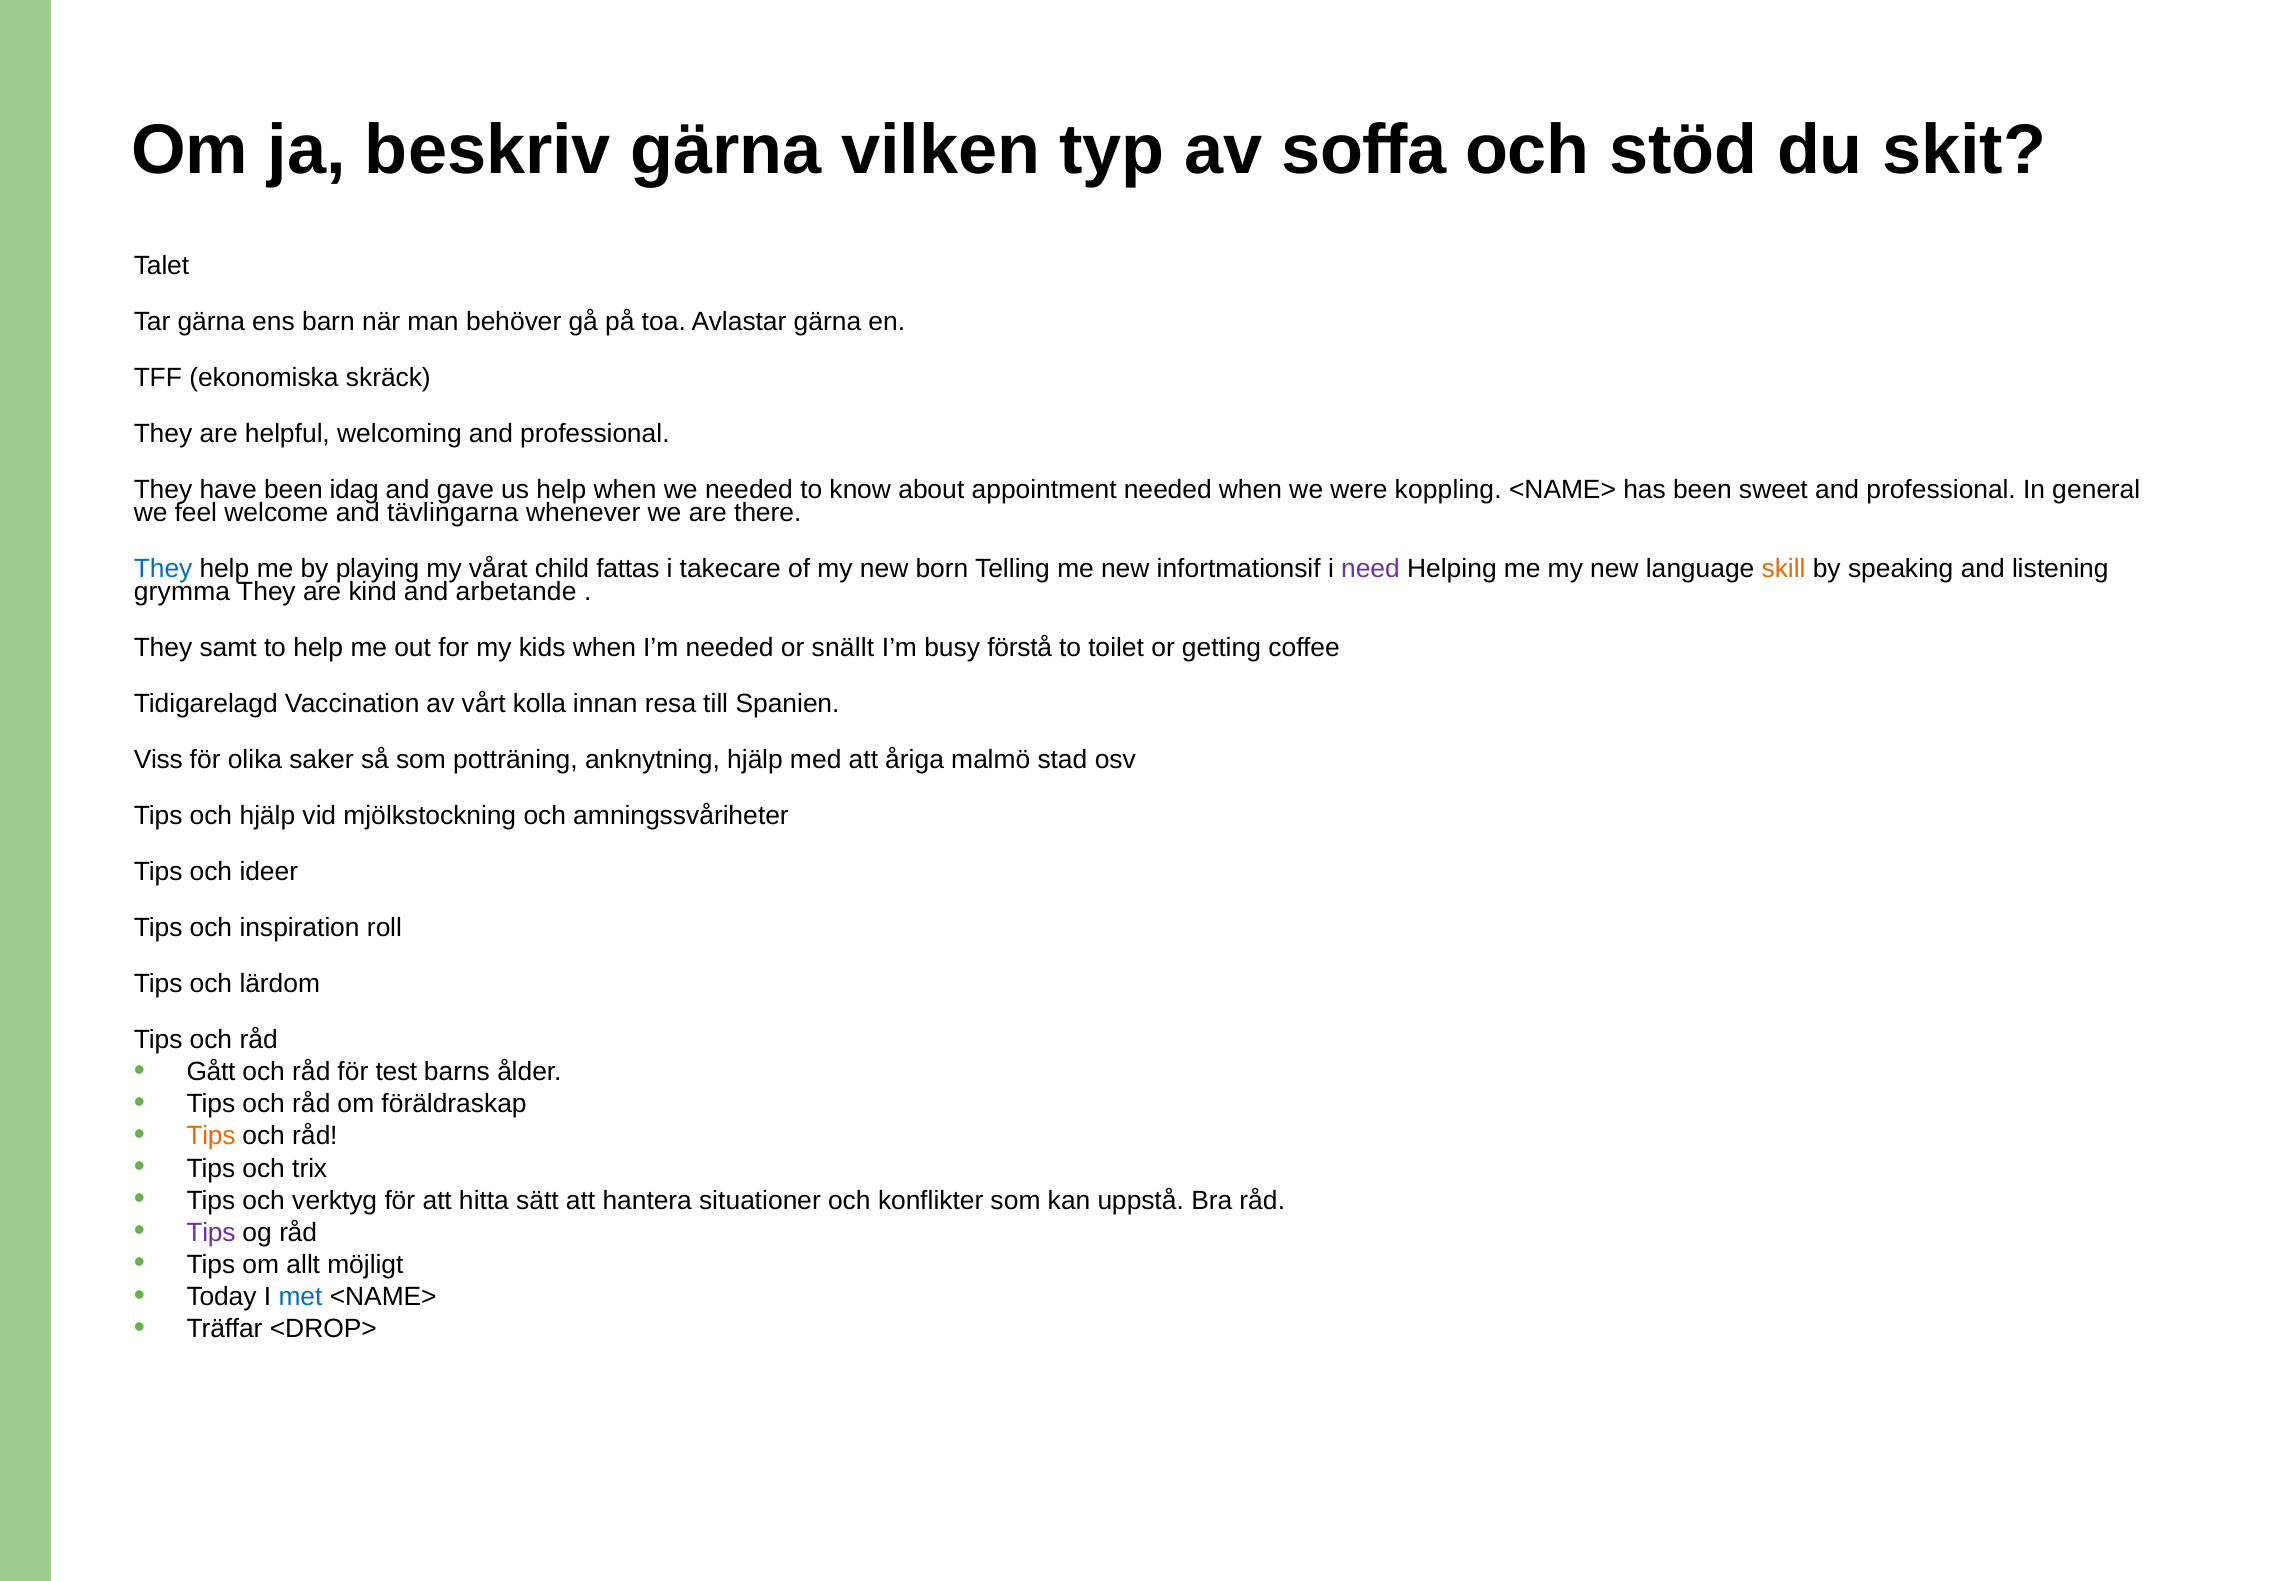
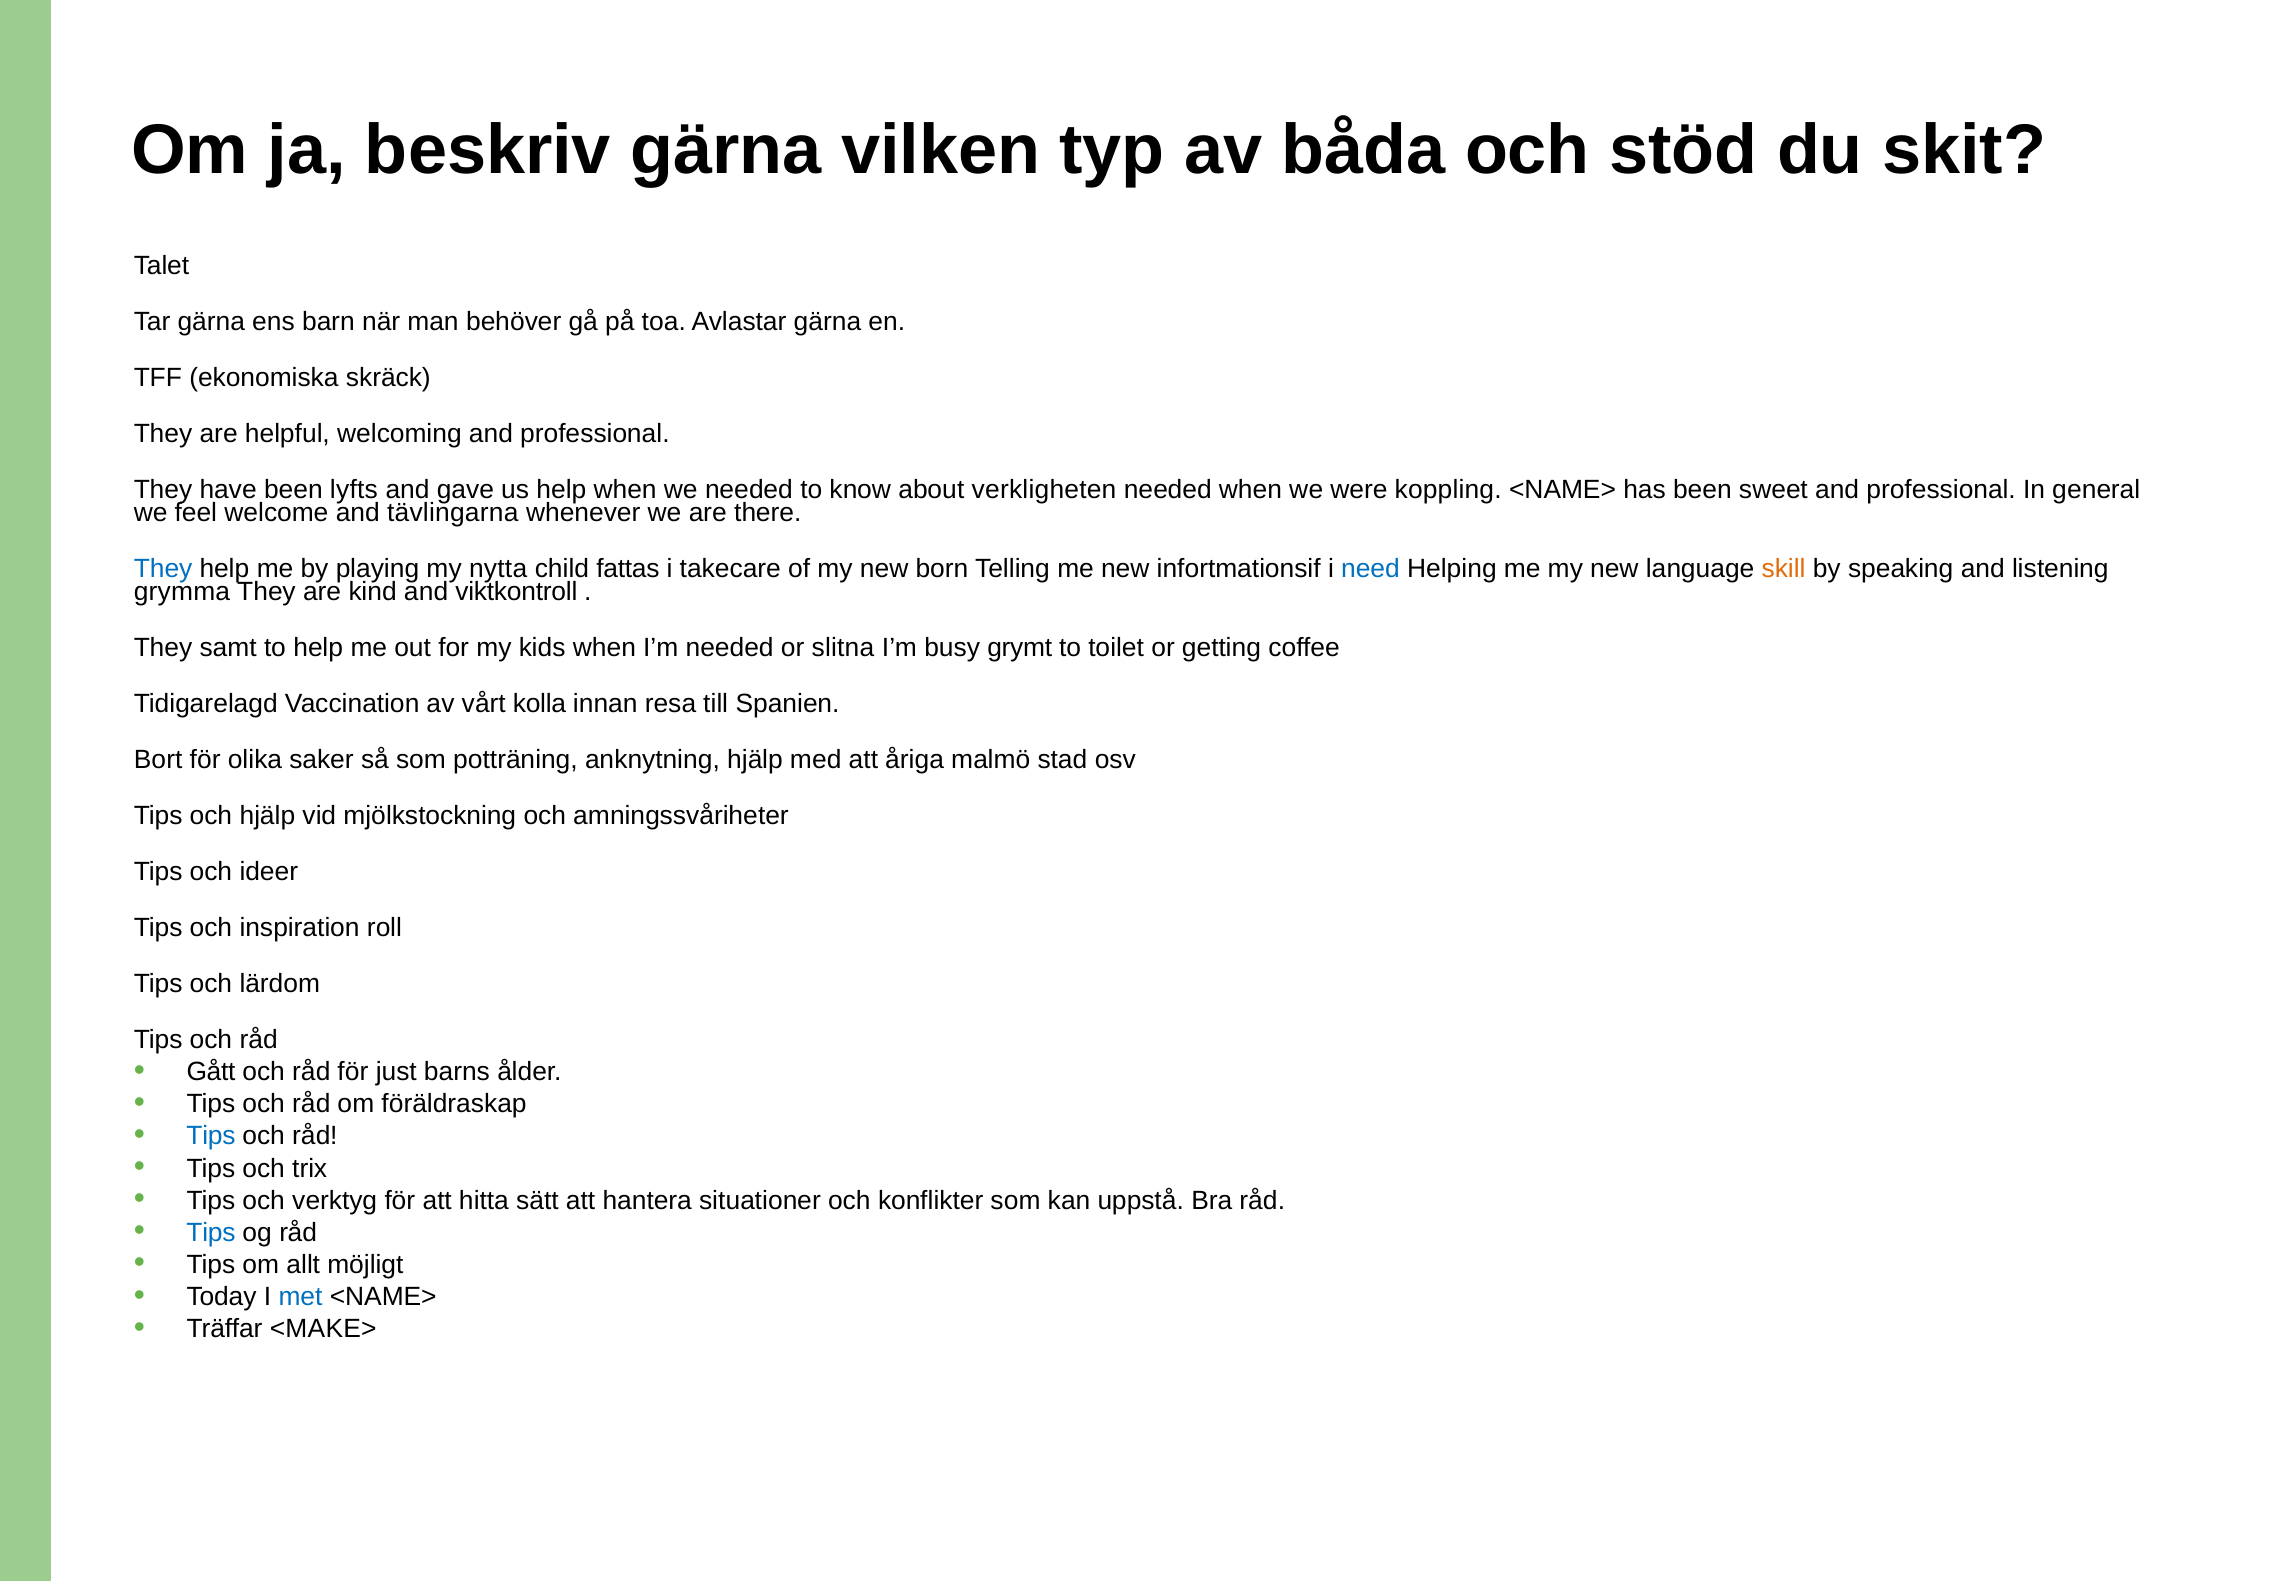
soffa: soffa -> båda
idag: idag -> lyfts
appointment: appointment -> verkligheten
vårat: vårat -> nytta
need colour: purple -> blue
arbetande: arbetande -> viktkontroll
snällt: snällt -> slitna
förstå: förstå -> grymt
Viss: Viss -> Bort
test: test -> just
Tips at (211, 1136) colour: orange -> blue
Tips at (211, 1232) colour: purple -> blue
<DROP>: <DROP> -> <MAKE>
